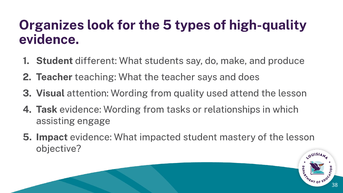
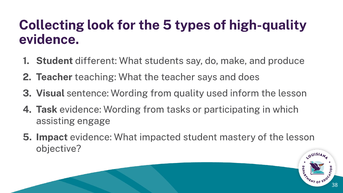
Organizes: Organizes -> Collecting
attention: attention -> sentence
attend: attend -> inform
relationships: relationships -> participating
